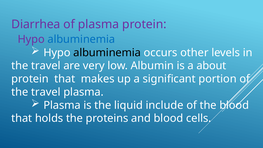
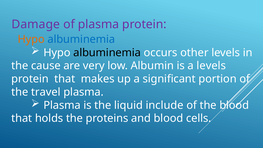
Diarrhea: Diarrhea -> Damage
Hypo at (31, 39) colour: purple -> orange
travel at (46, 66): travel -> cause
a about: about -> levels
